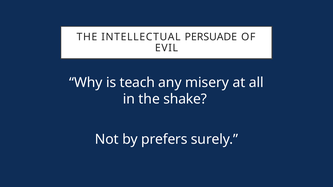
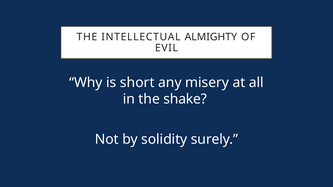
PERSUADE: PERSUADE -> ALMIGHTY
teach: teach -> short
prefers: prefers -> solidity
